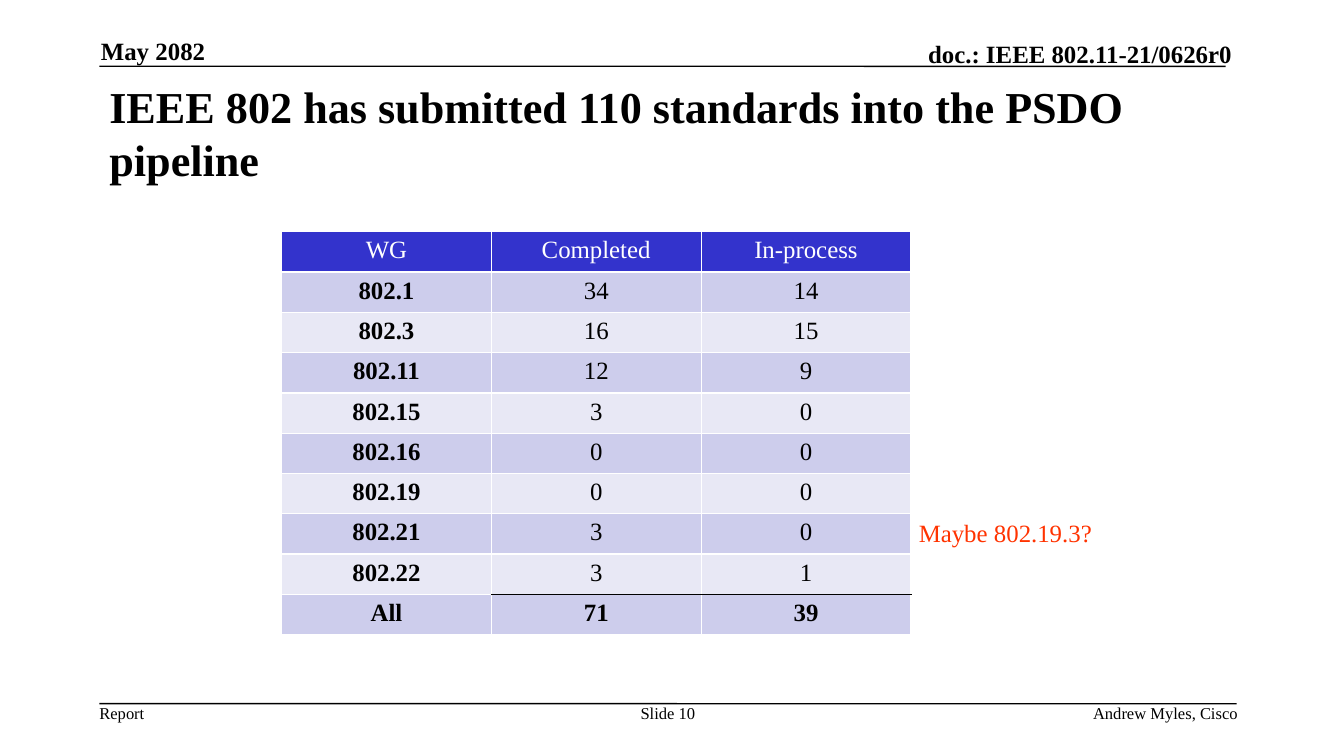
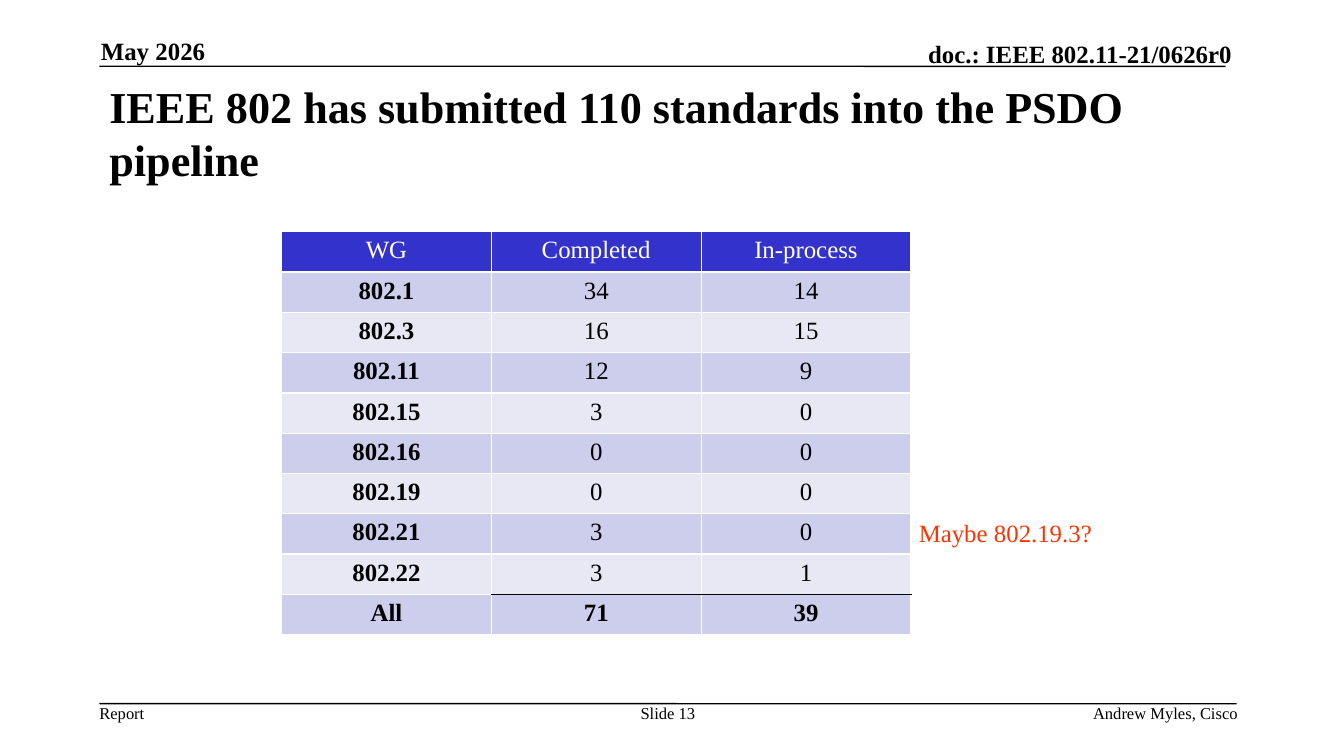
2082: 2082 -> 2026
10: 10 -> 13
